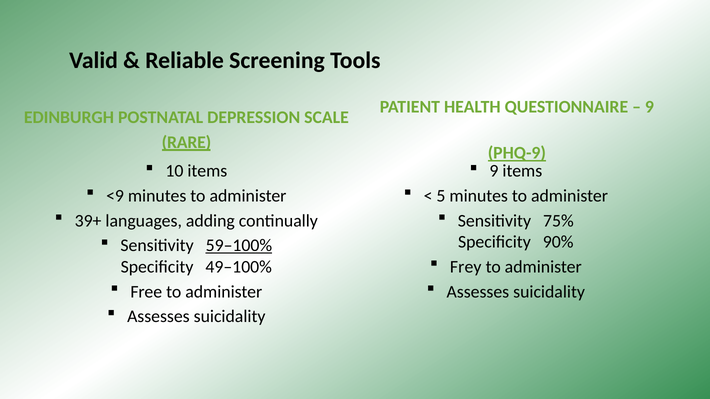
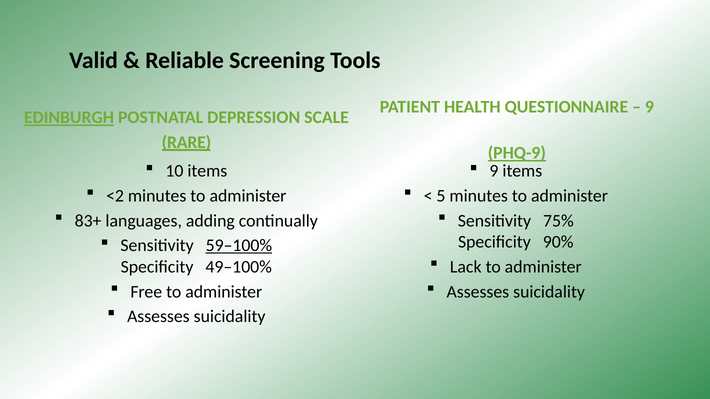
EDINBURGH underline: none -> present
<9: <9 -> <2
39+: 39+ -> 83+
Frey: Frey -> Lack
